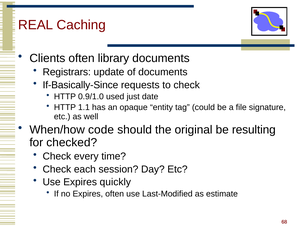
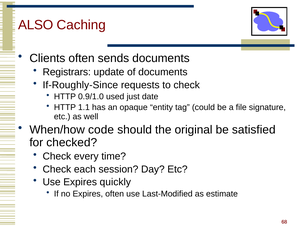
REAL: REAL -> ALSO
library: library -> sends
If-Basically-Since: If-Basically-Since -> If-Roughly-Since
resulting: resulting -> satisfied
